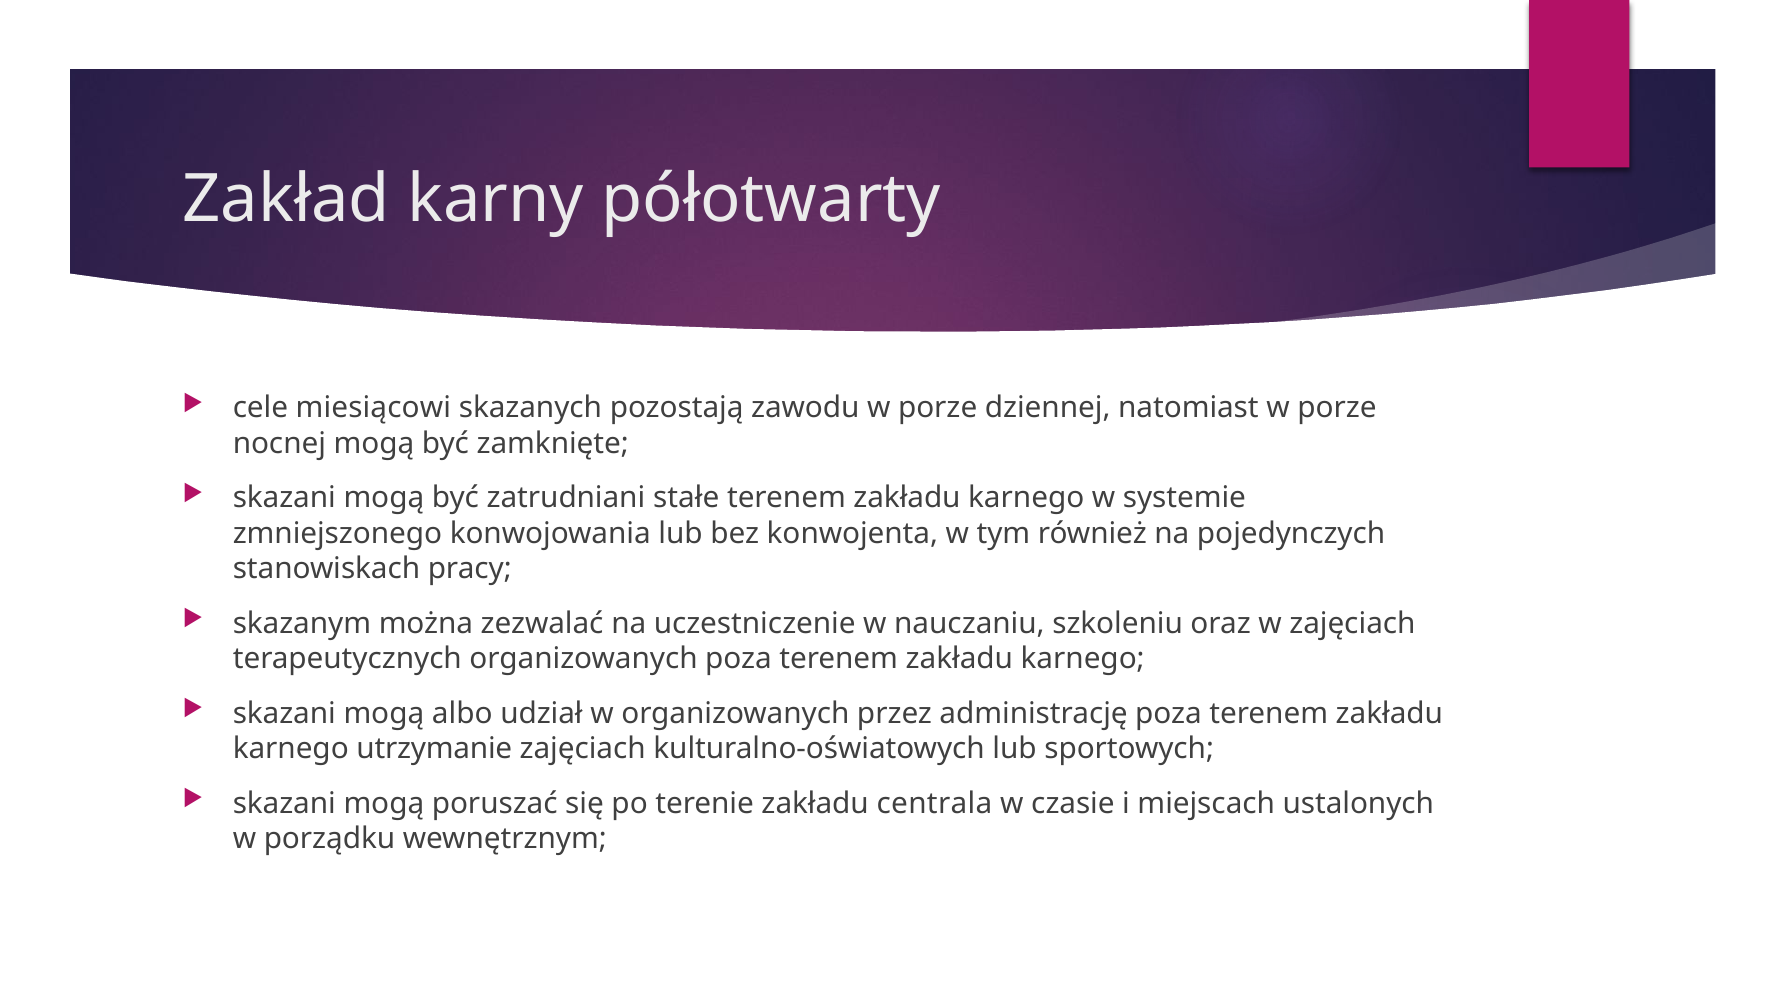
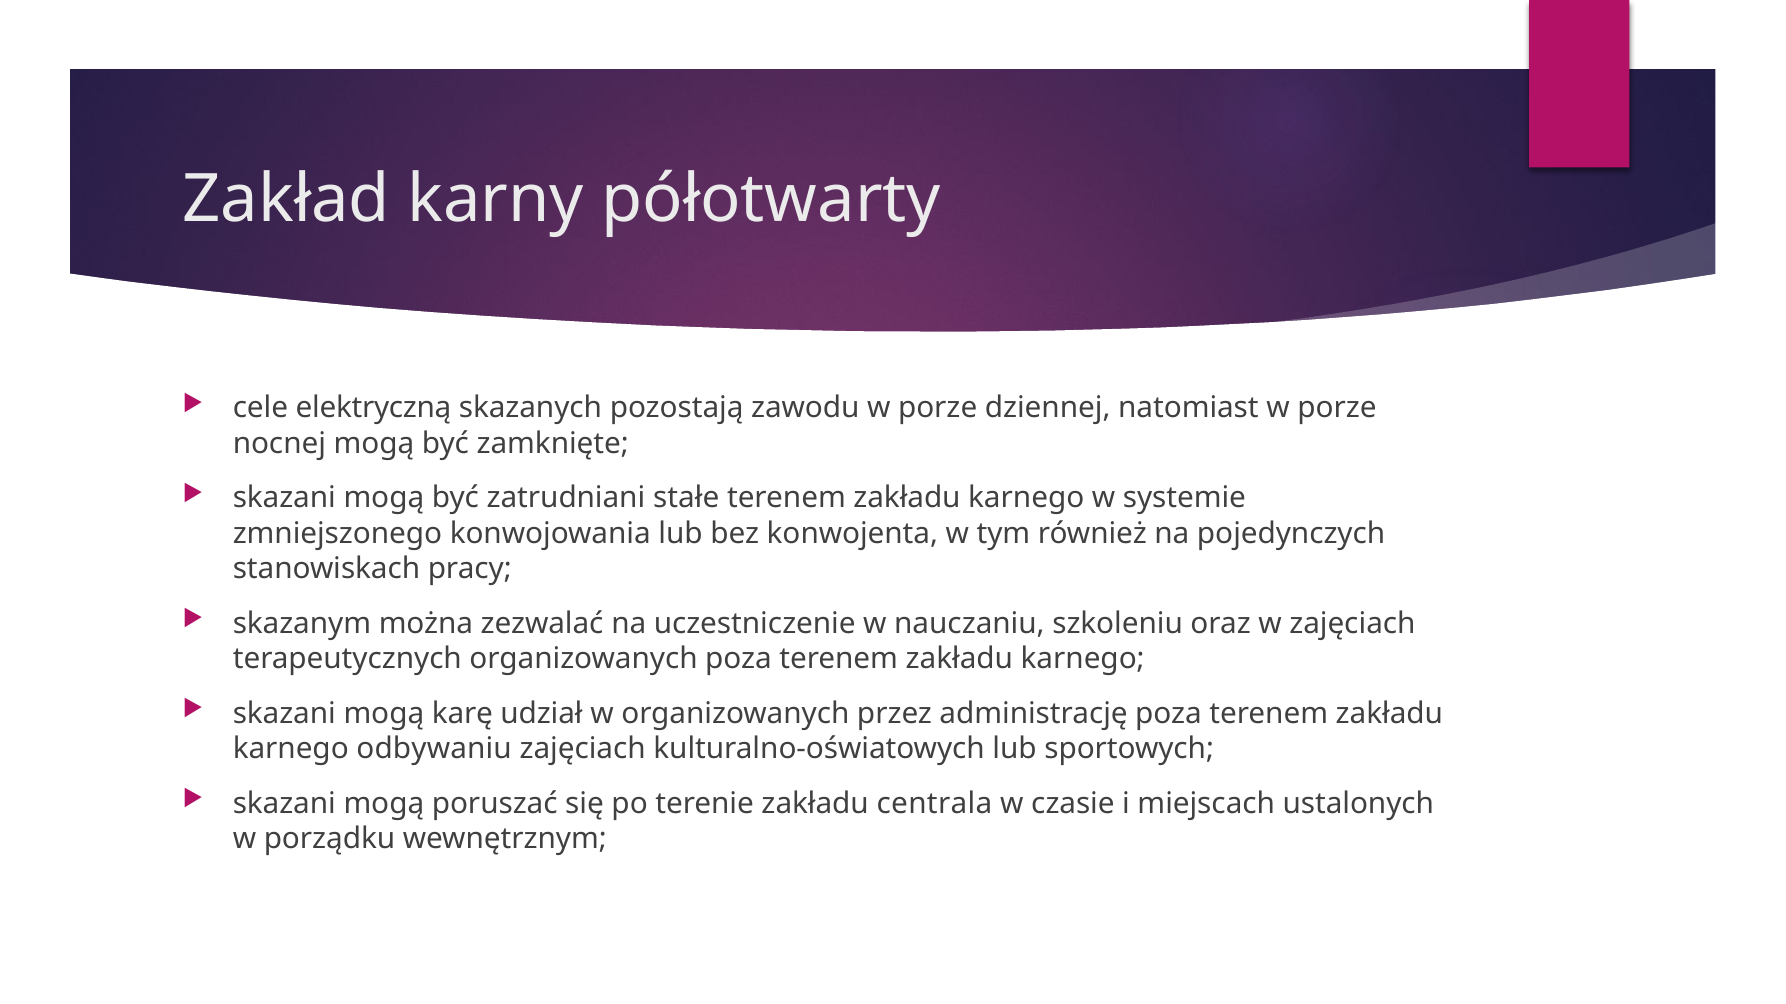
miesiącowi: miesiącowi -> elektryczną
albo: albo -> karę
utrzymanie: utrzymanie -> odbywaniu
